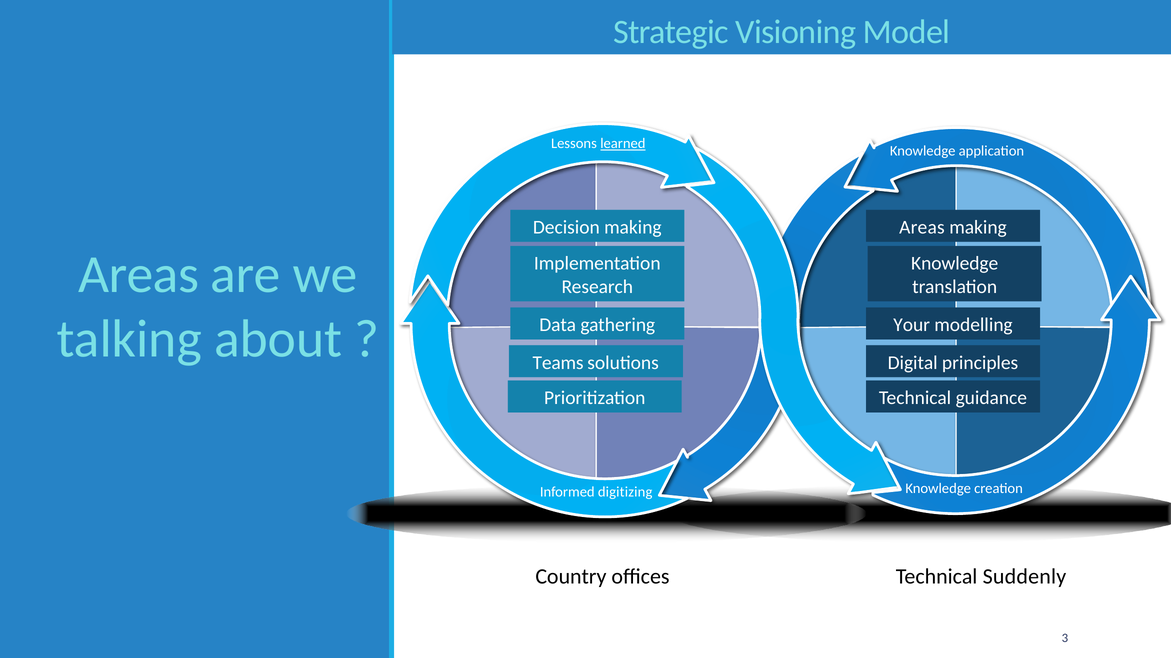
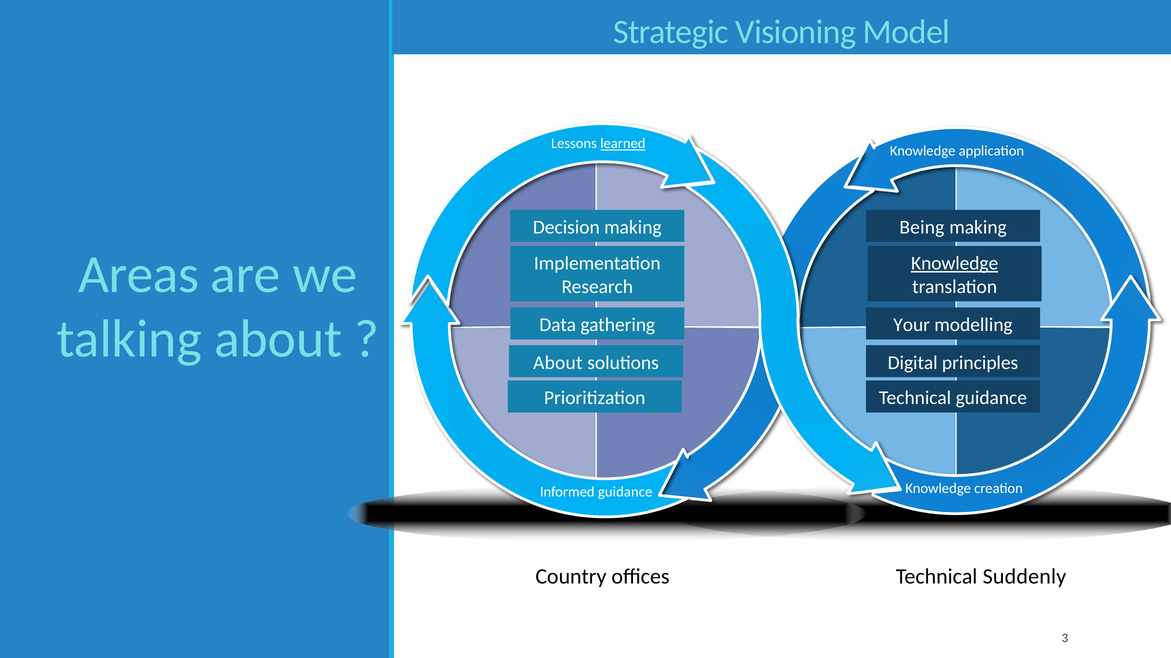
making Areas: Areas -> Being
Knowledge at (955, 264) underline: none -> present
Teams at (558, 363): Teams -> About
Informed digitizing: digitizing -> guidance
